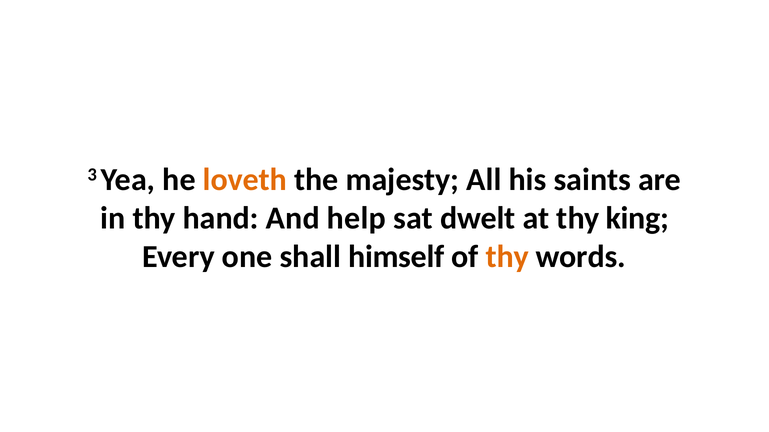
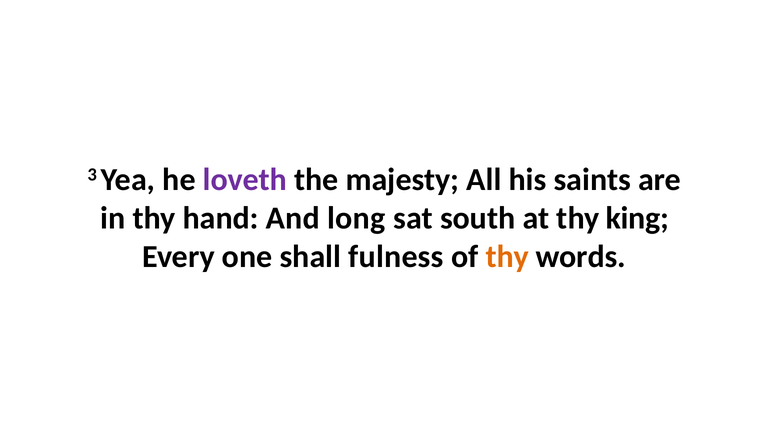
loveth colour: orange -> purple
help: help -> long
dwelt: dwelt -> south
himself: himself -> fulness
